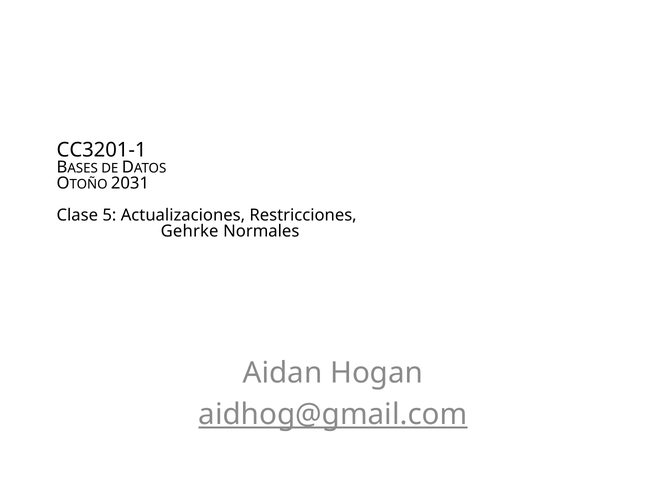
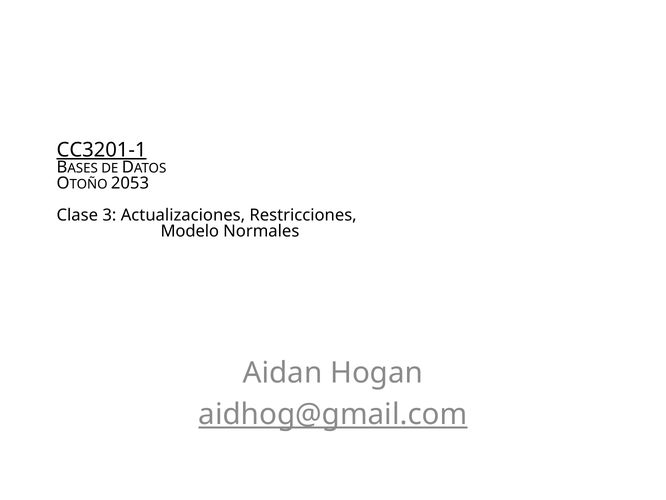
CC3201-1 underline: none -> present
2031: 2031 -> 2053
5: 5 -> 3
Gehrke: Gehrke -> Modelo
